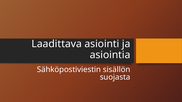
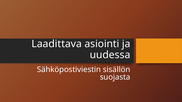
asiointia: asiointia -> uudessa
